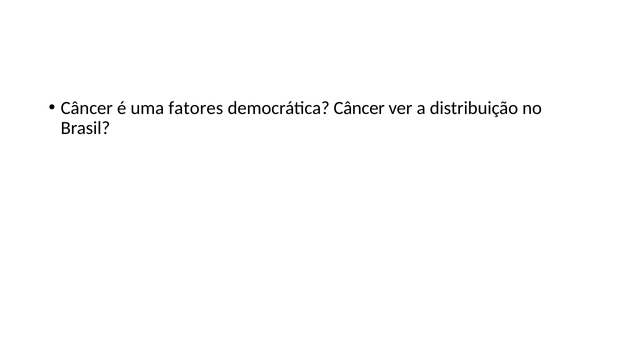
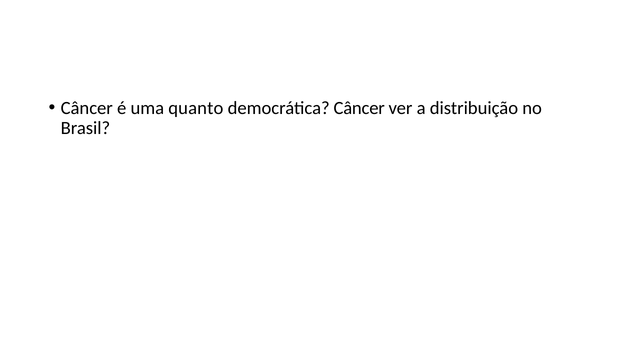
fatores: fatores -> quanto
